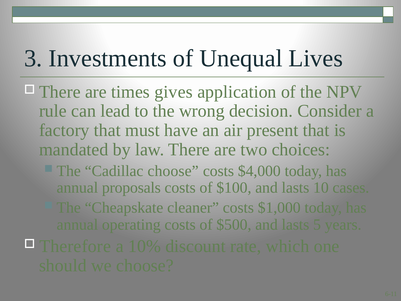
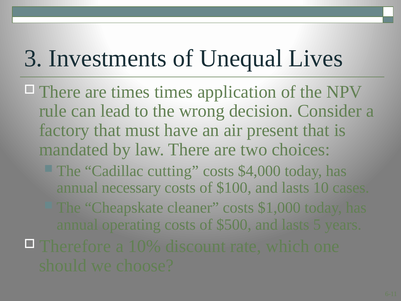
times gives: gives -> times
Cadillac choose: choose -> cutting
proposals: proposals -> necessary
